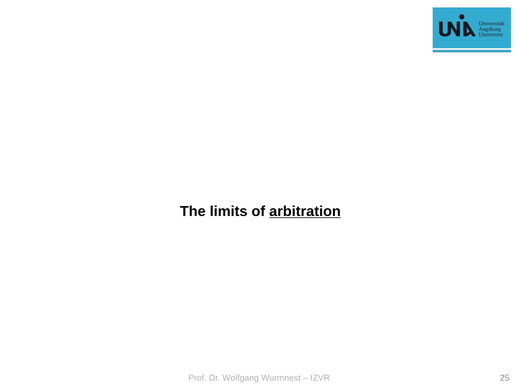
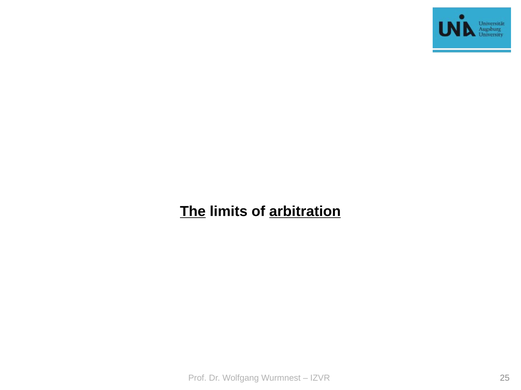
The underline: none -> present
